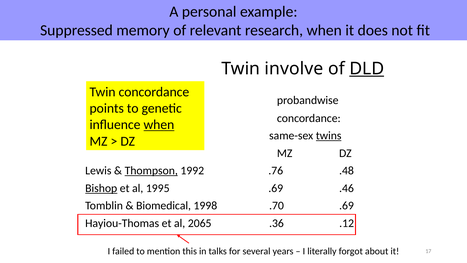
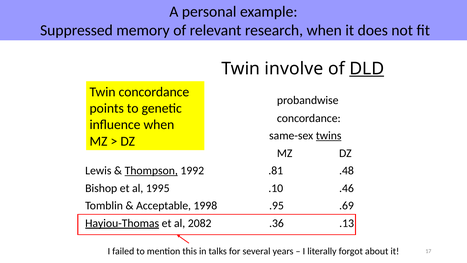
when at (159, 125) underline: present -> none
.76: .76 -> .81
Bishop underline: present -> none
1995 .69: .69 -> .10
Biomedical: Biomedical -> Acceptable
.70: .70 -> .95
Hayiou-Thomas underline: none -> present
2065: 2065 -> 2082
.12: .12 -> .13
